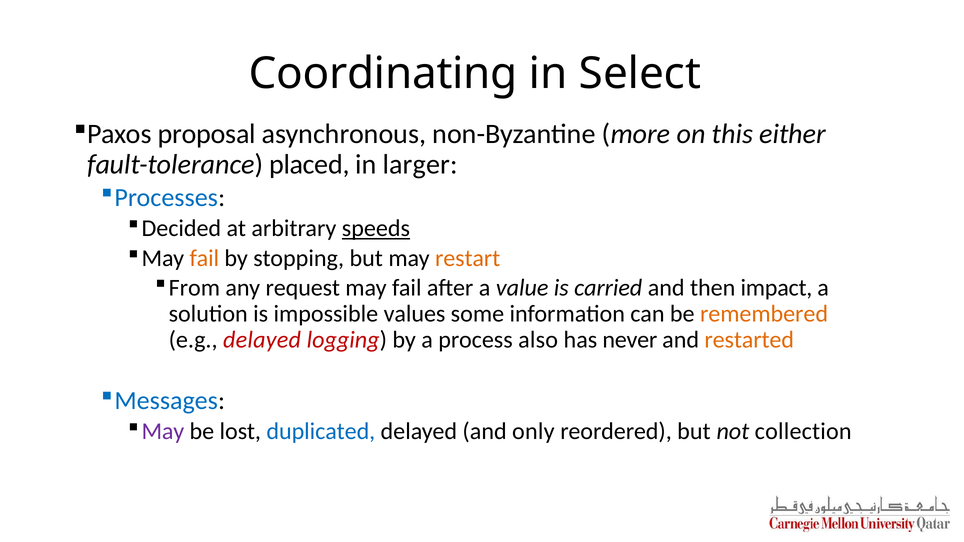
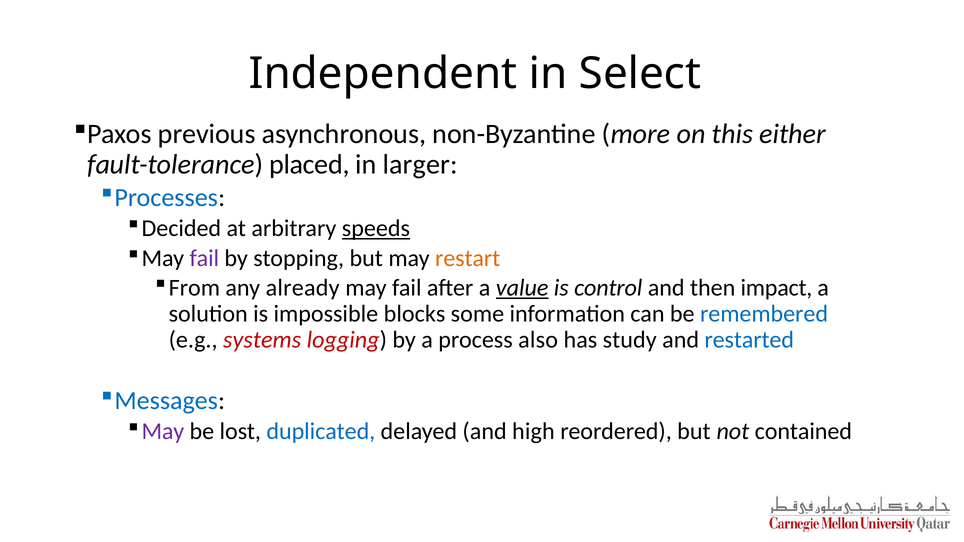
Coordinating: Coordinating -> Independent
proposal: proposal -> previous
fail at (204, 258) colour: orange -> purple
request: request -> already
value underline: none -> present
carried: carried -> control
values: values -> blocks
remembered colour: orange -> blue
e.g delayed: delayed -> systems
never: never -> study
restarted colour: orange -> blue
only: only -> high
collection: collection -> contained
